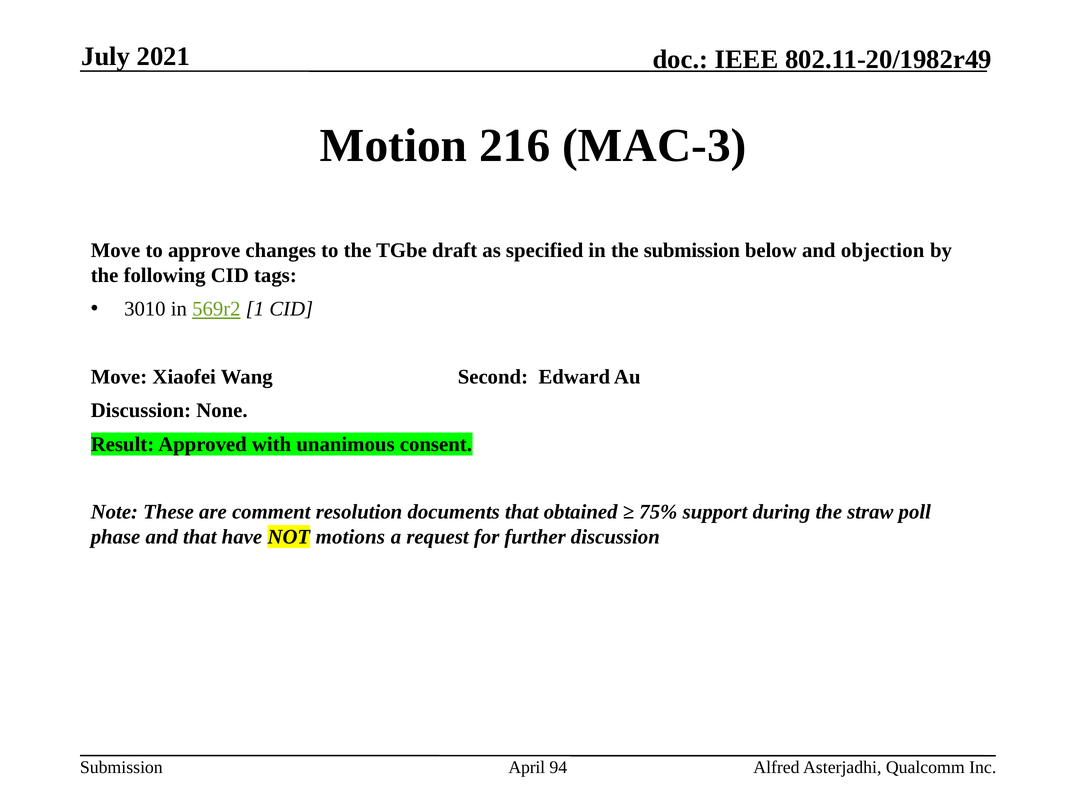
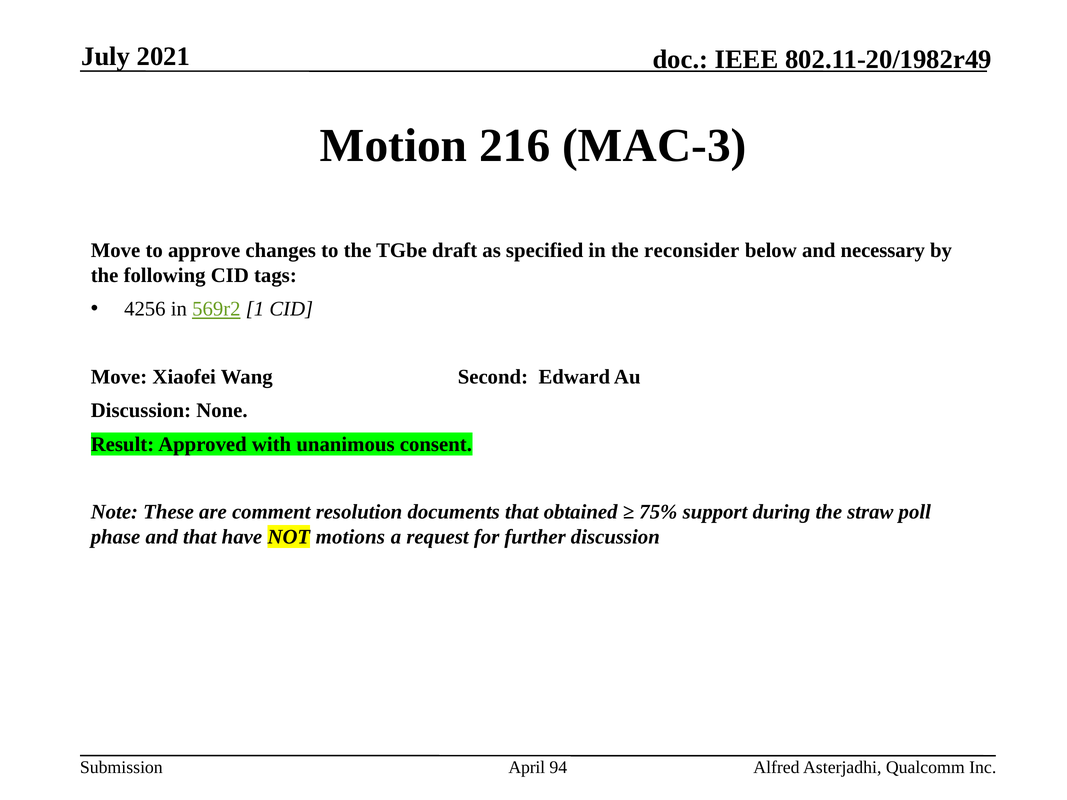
the submission: submission -> reconsider
objection: objection -> necessary
3010: 3010 -> 4256
